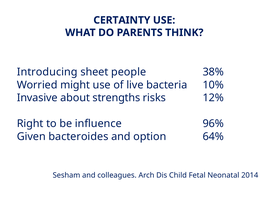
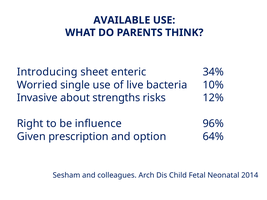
CERTAINTY: CERTAINTY -> AVAILABLE
people: people -> enteric
38%: 38% -> 34%
might: might -> single
bacteroides: bacteroides -> prescription
